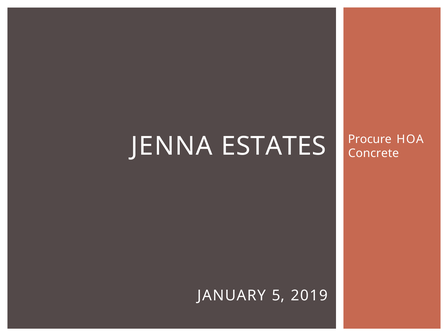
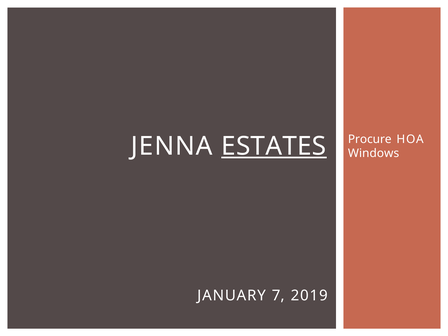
ESTATES underline: none -> present
Concrete: Concrete -> Windows
5: 5 -> 7
